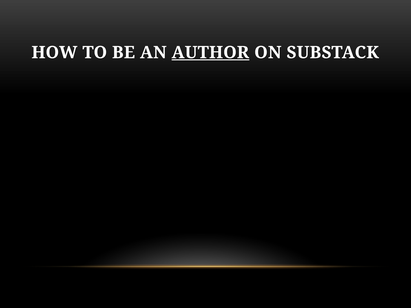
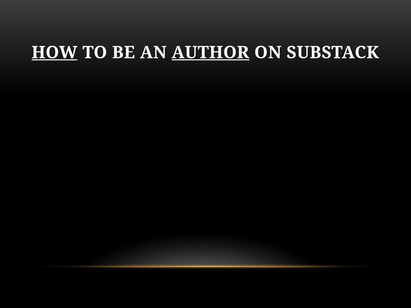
HOW underline: none -> present
